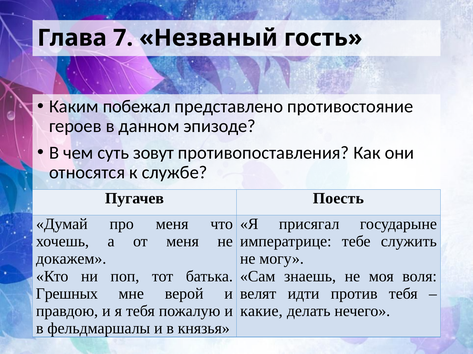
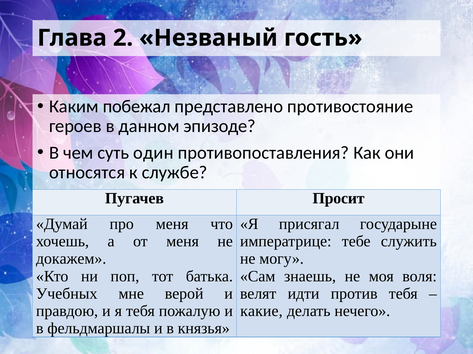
7: 7 -> 2
зовут: зовут -> один
Поесть: Поесть -> Просит
Грешных: Грешных -> Учебных
